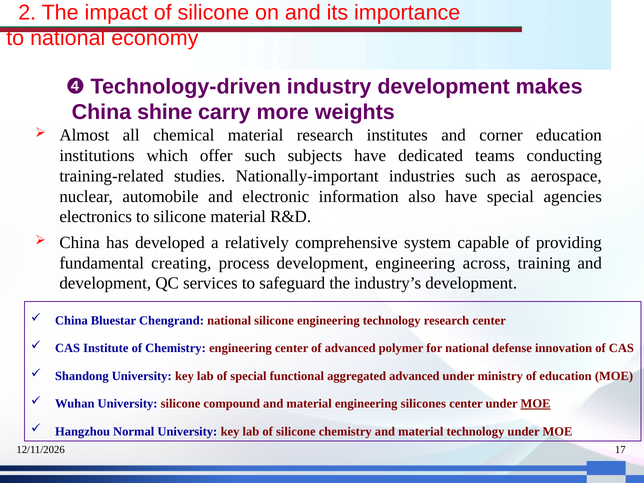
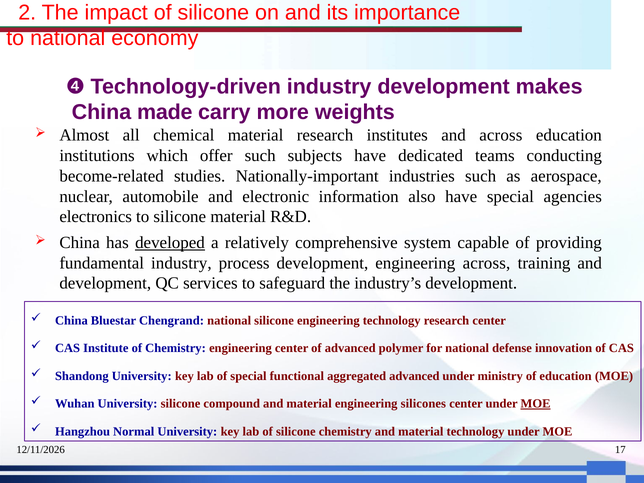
shine: shine -> made
and corner: corner -> across
training-related: training-related -> become-related
developed underline: none -> present
fundamental creating: creating -> industry
